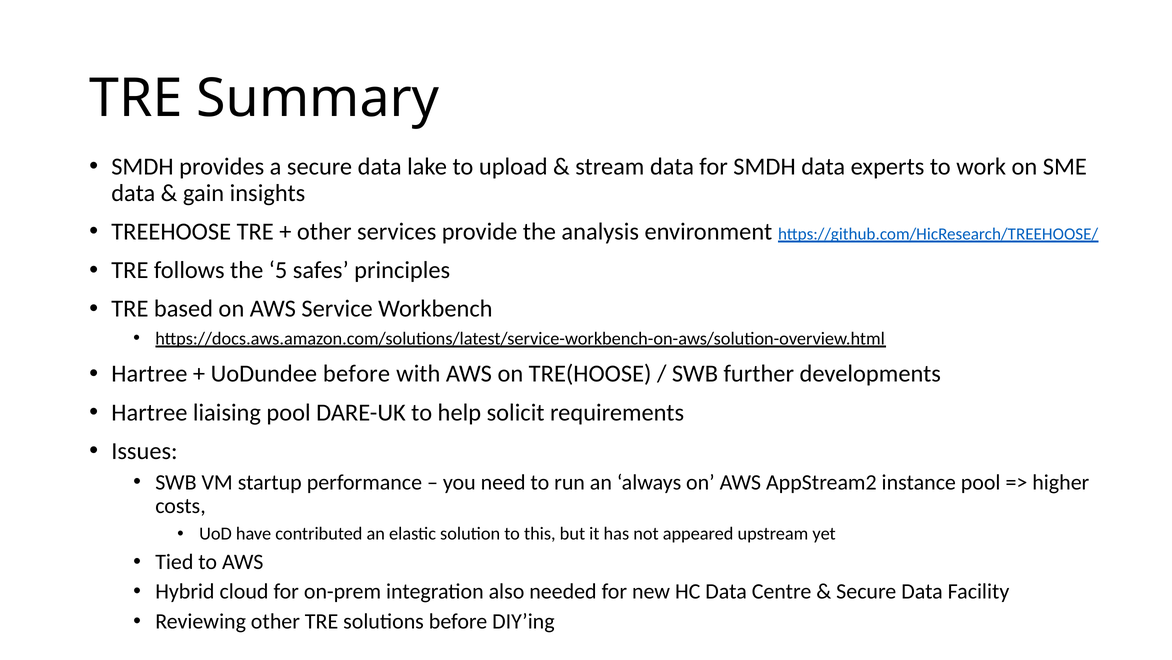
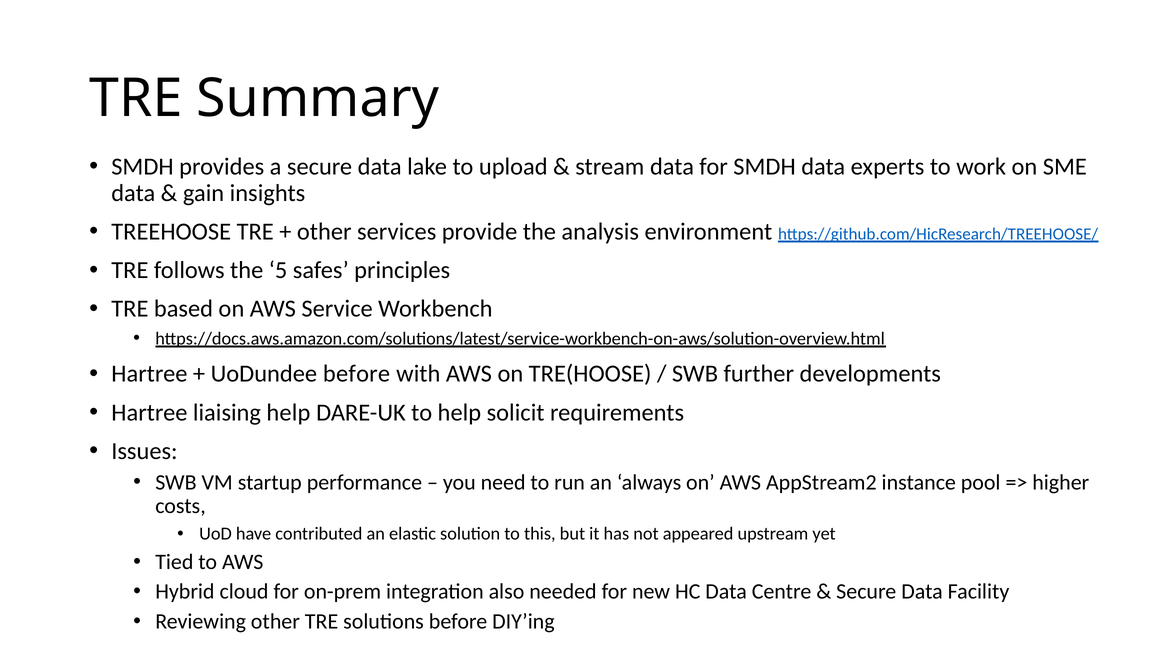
liaising pool: pool -> help
